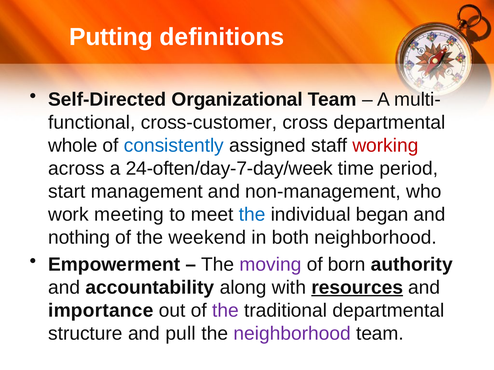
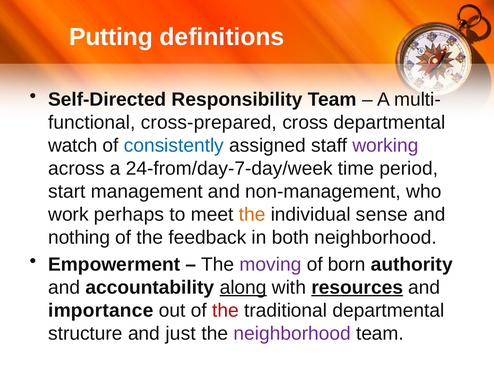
Organizational: Organizational -> Responsibility
cross-customer: cross-customer -> cross-prepared
whole: whole -> watch
working colour: red -> purple
24-often/day-7-day/week: 24-often/day-7-day/week -> 24-from/day-7-day/week
meeting: meeting -> perhaps
the at (252, 215) colour: blue -> orange
began: began -> sense
weekend: weekend -> feedback
along underline: none -> present
the at (225, 311) colour: purple -> red
pull: pull -> just
